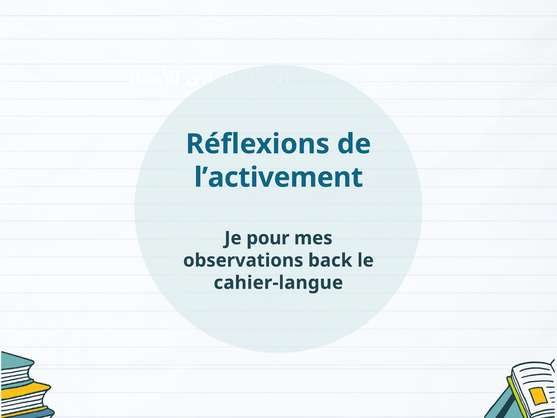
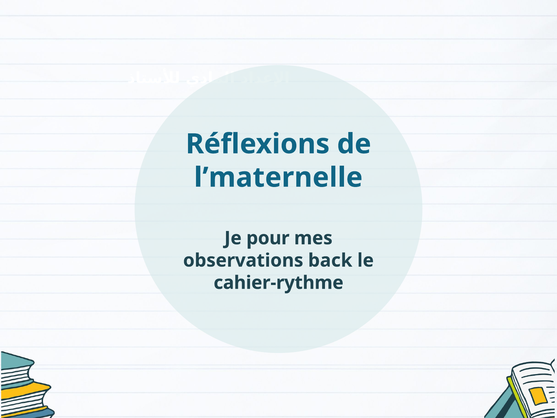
l’activement: l’activement -> l’maternelle
cahier-langue: cahier-langue -> cahier-rythme
